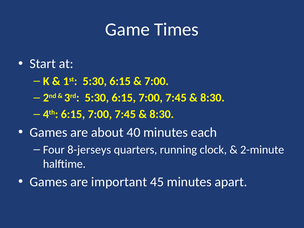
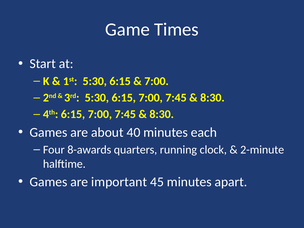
8-jerseys: 8-jerseys -> 8-awards
